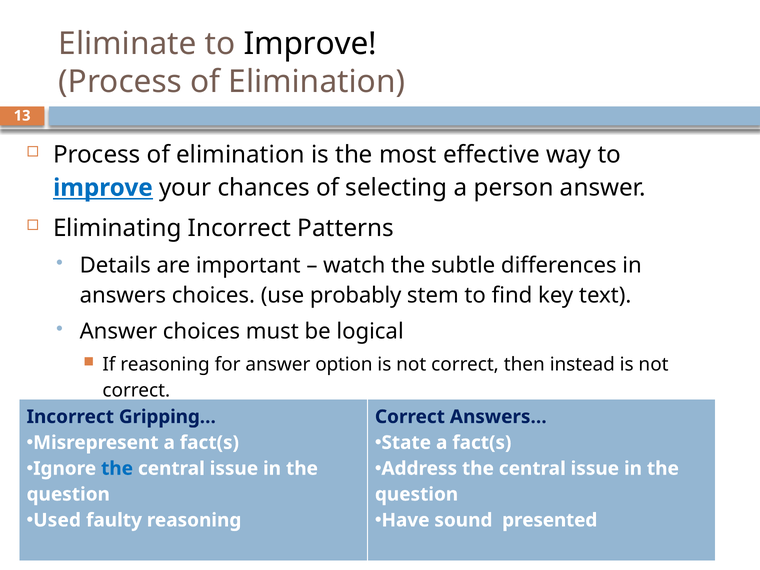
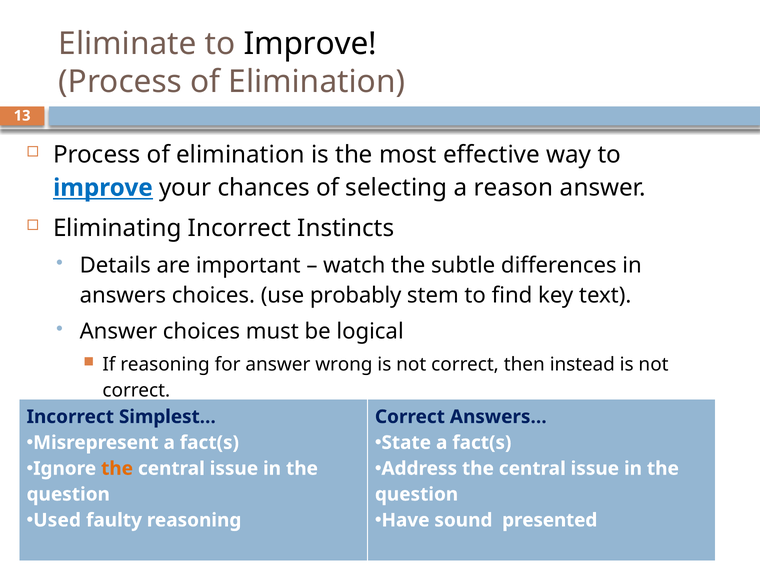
person: person -> reason
Patterns: Patterns -> Instincts
option: option -> wrong
Gripping…: Gripping… -> Simplest…
the at (117, 468) colour: blue -> orange
